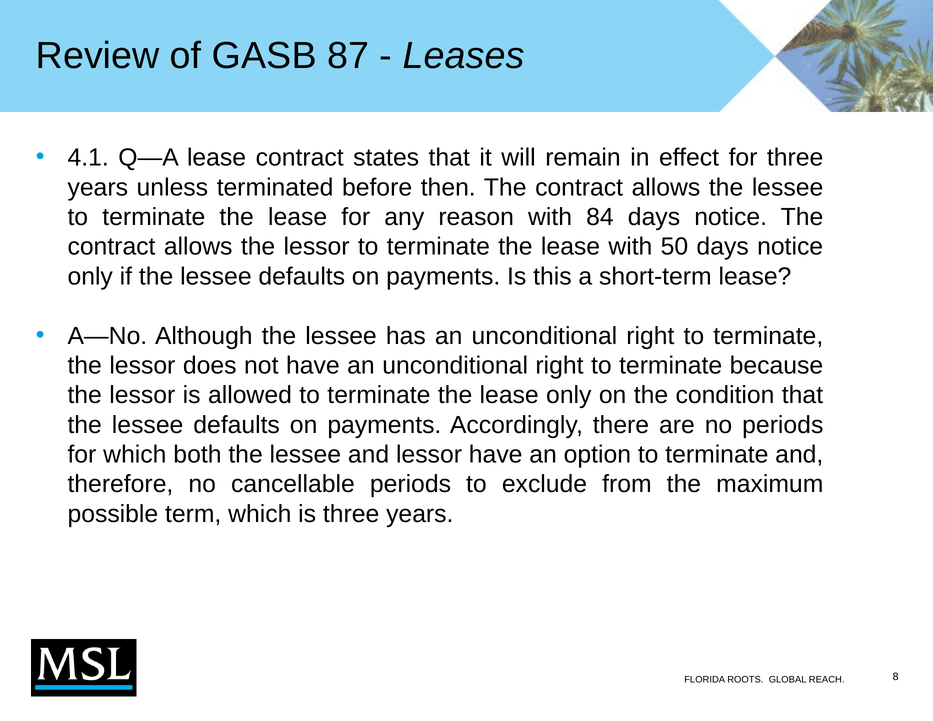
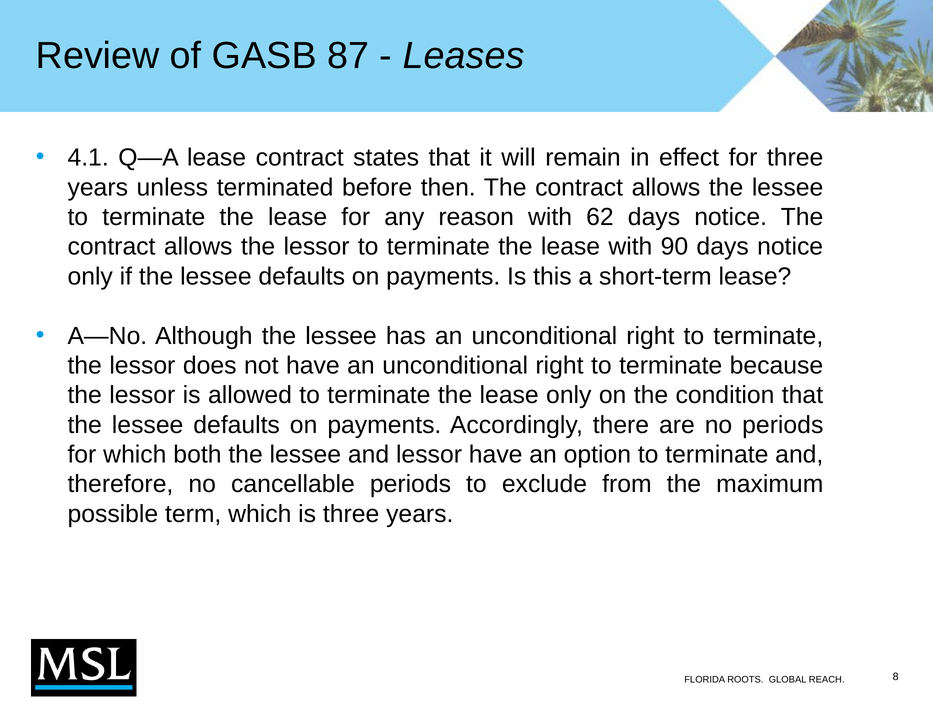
84: 84 -> 62
50: 50 -> 90
